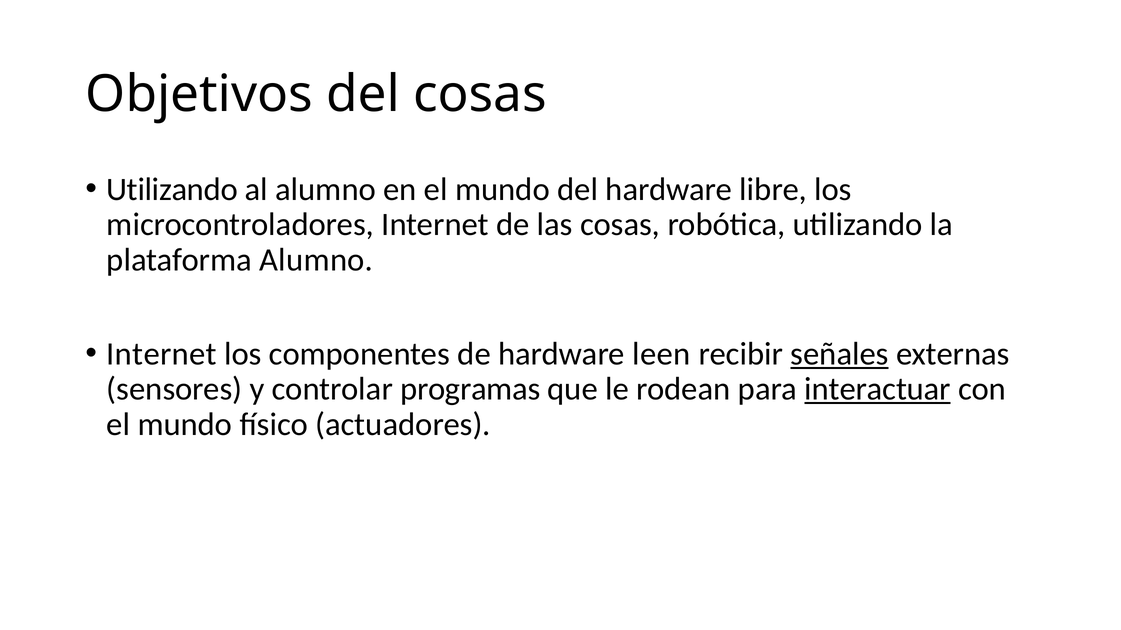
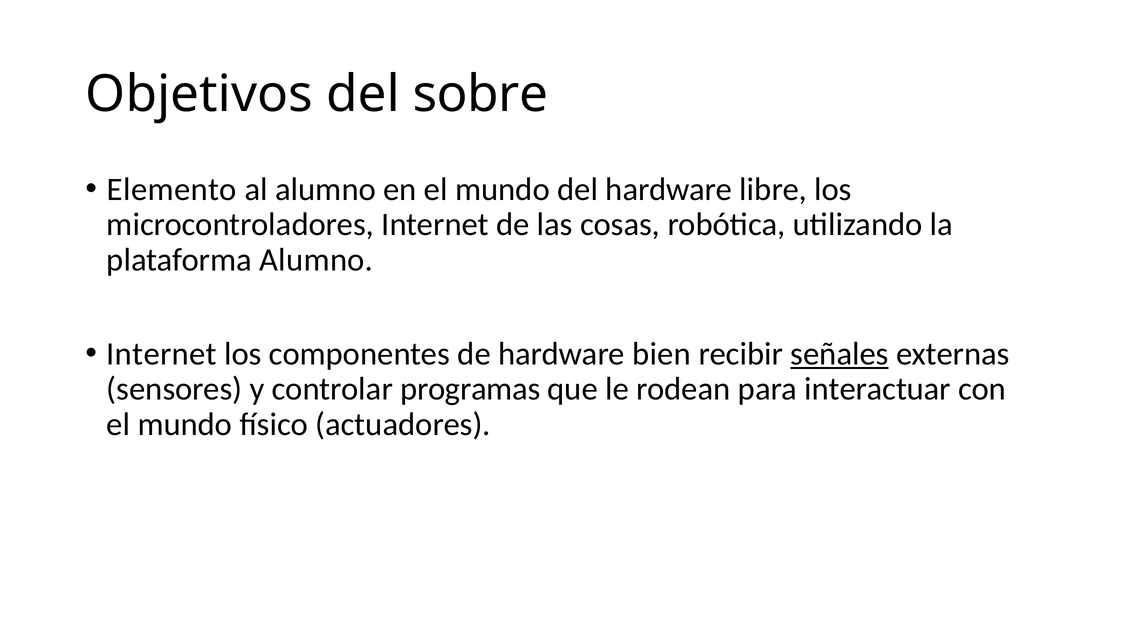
del cosas: cosas -> sobre
Utilizando at (172, 190): Utilizando -> Elemento
leen: leen -> bien
interactuar underline: present -> none
